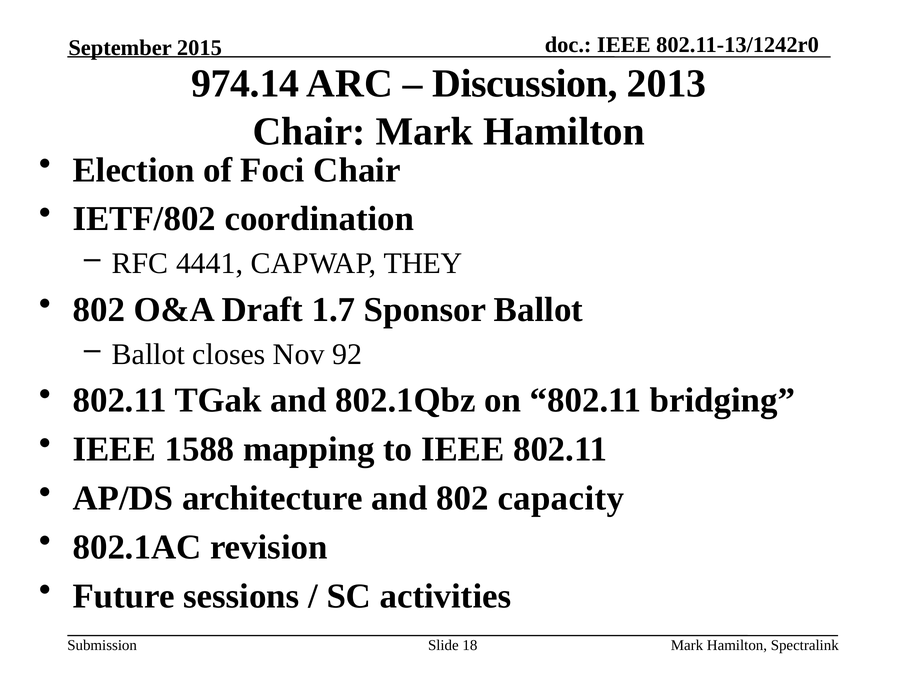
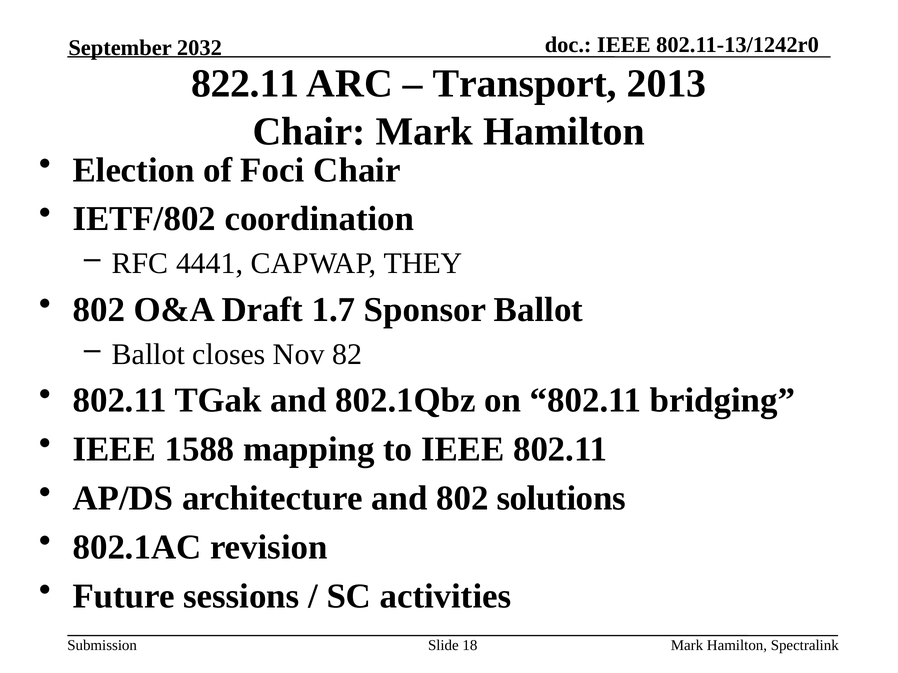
2015: 2015 -> 2032
974.14: 974.14 -> 822.11
Discussion: Discussion -> Transport
92: 92 -> 82
capacity: capacity -> solutions
